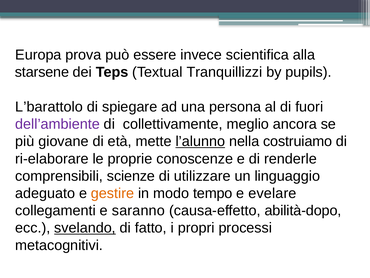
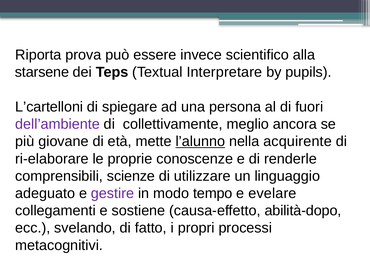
Europa: Europa -> Riporta
scientifica: scientifica -> scientifico
Tranquillizzi: Tranquillizzi -> Interpretare
L’barattolo: L’barattolo -> L’cartelloni
costruiamo: costruiamo -> acquirente
gestire colour: orange -> purple
saranno: saranno -> sostiene
svelando underline: present -> none
